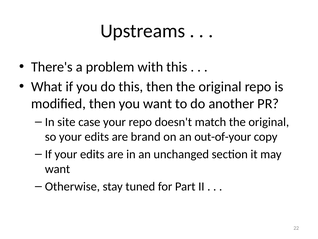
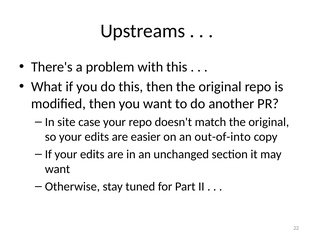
brand: brand -> easier
out-of-your: out-of-your -> out-of-into
